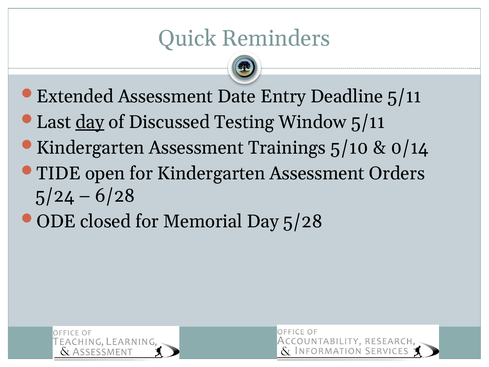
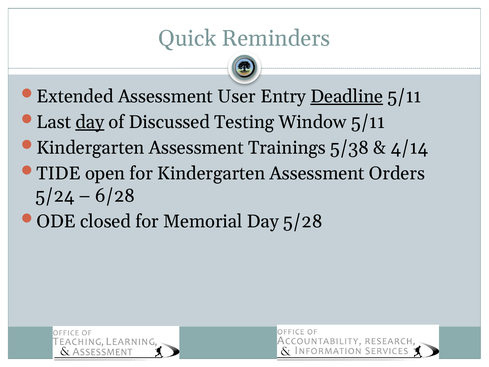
Date: Date -> User
Deadline underline: none -> present
5/10: 5/10 -> 5/38
0/14: 0/14 -> 4/14
